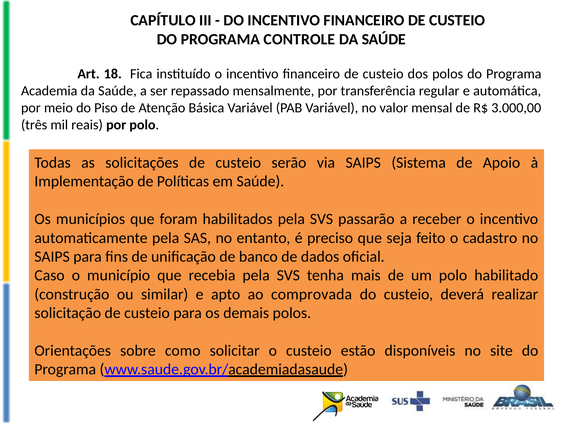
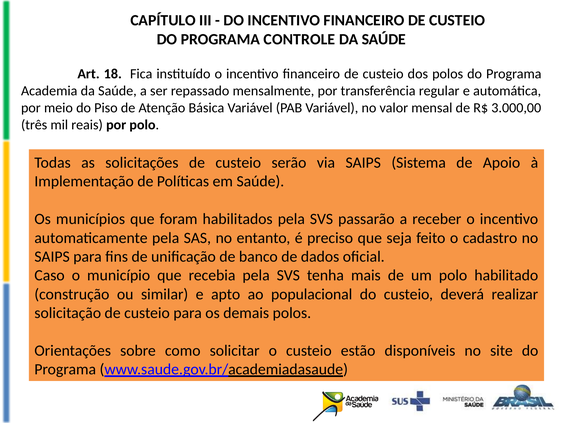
comprovada: comprovada -> populacional
